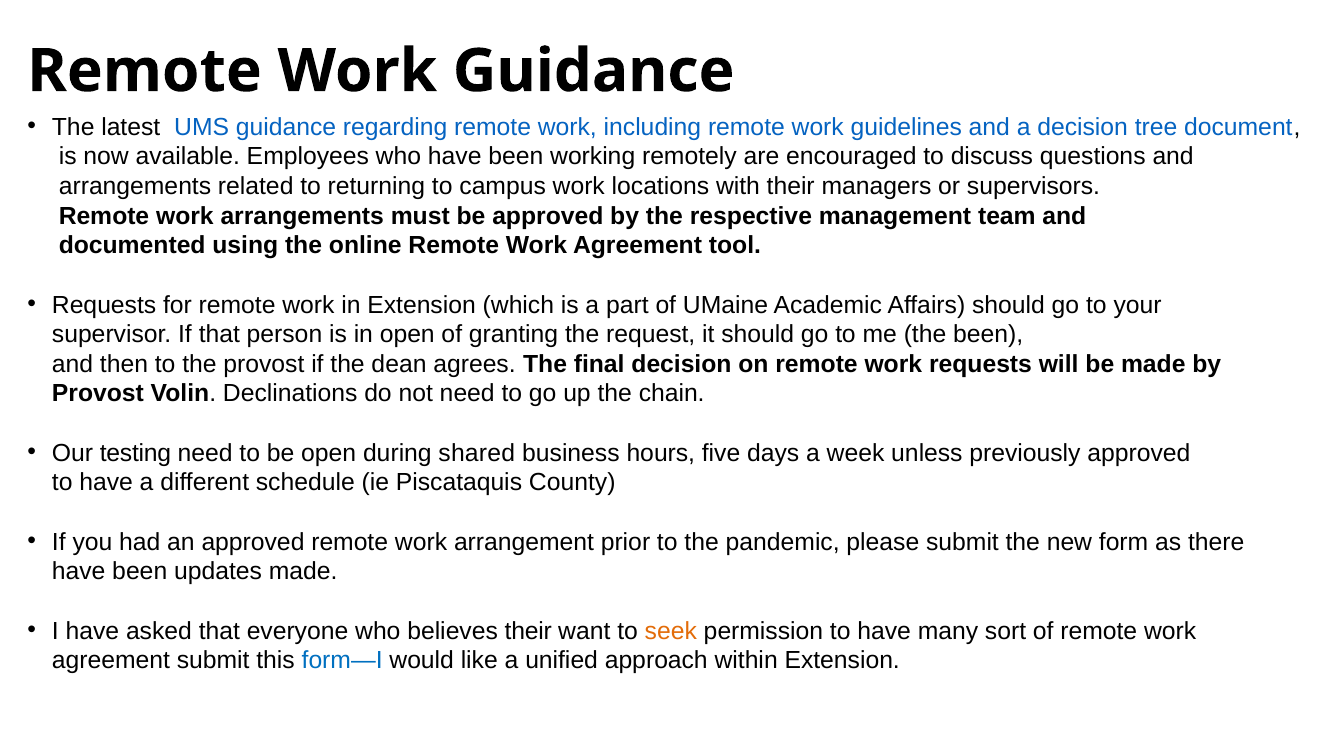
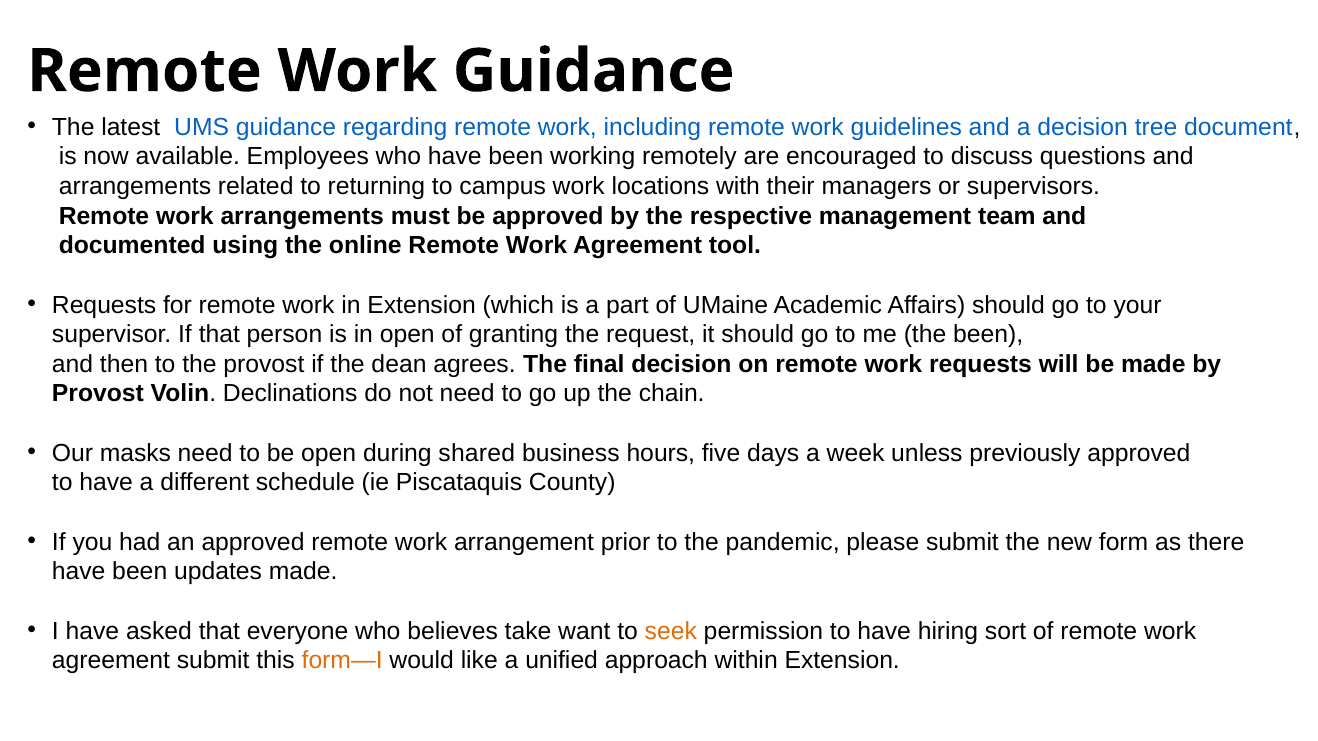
testing: testing -> masks
believes their: their -> take
many: many -> hiring
form—I colour: blue -> orange
